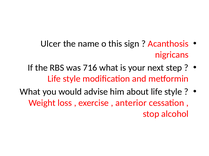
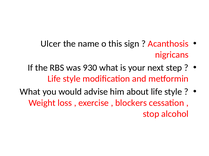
716: 716 -> 930
anterior: anterior -> blockers
